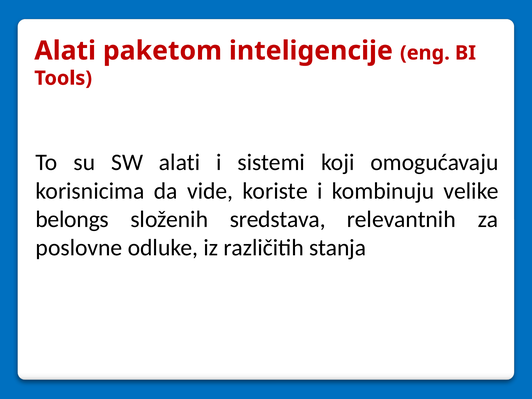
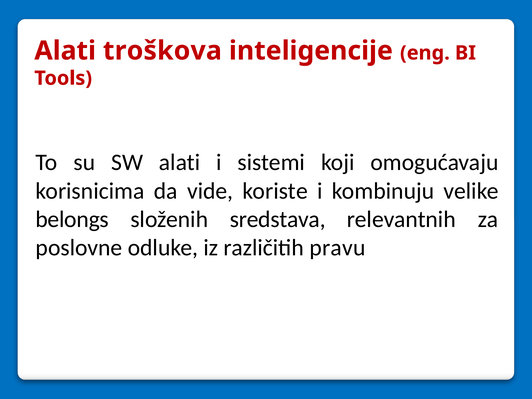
paketom: paketom -> troškova
stanja: stanja -> pravu
